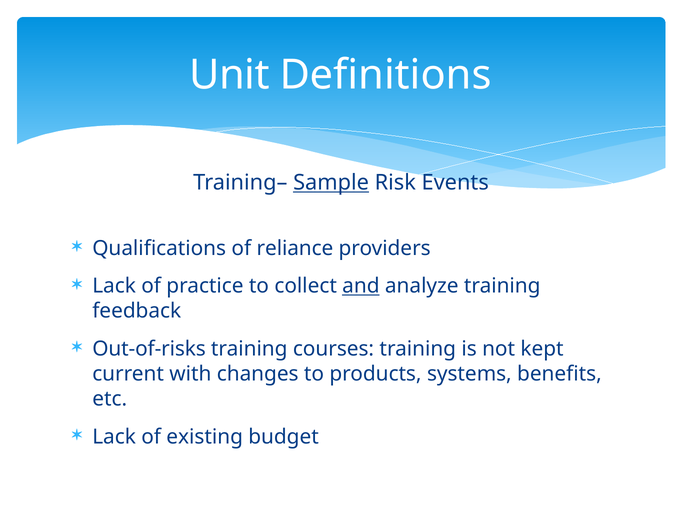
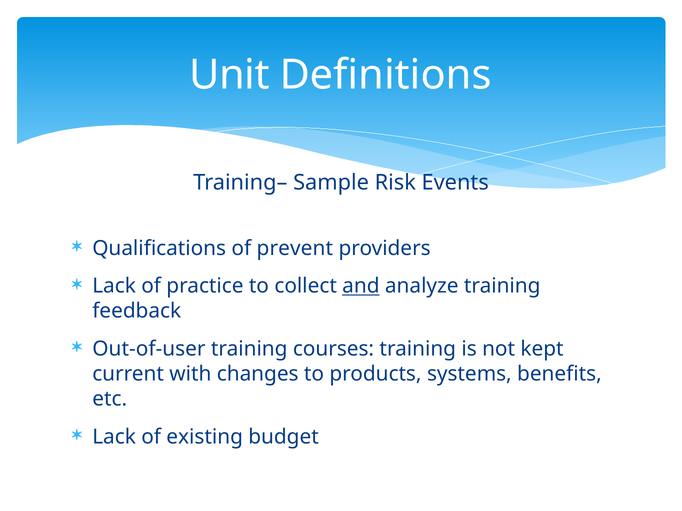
Sample underline: present -> none
reliance: reliance -> prevent
Out-of-risks: Out-of-risks -> Out-of-user
